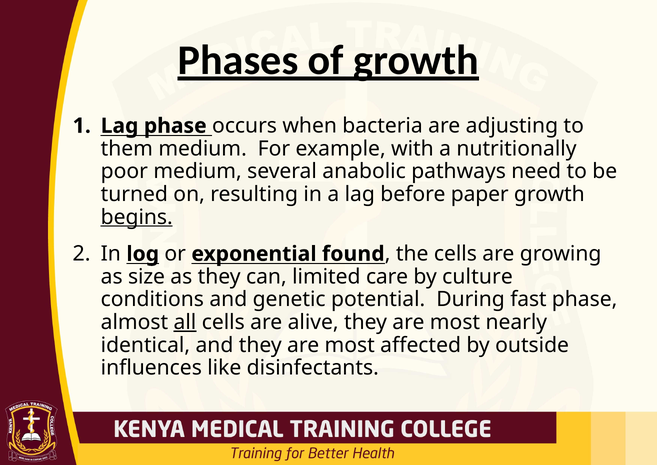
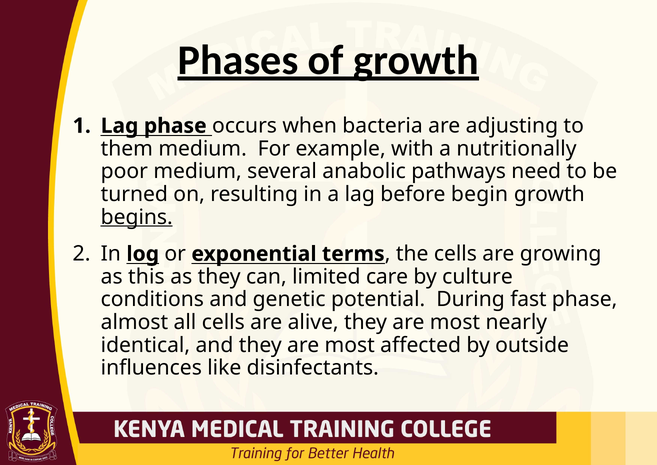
paper: paper -> begin
found: found -> terms
size: size -> this
all underline: present -> none
